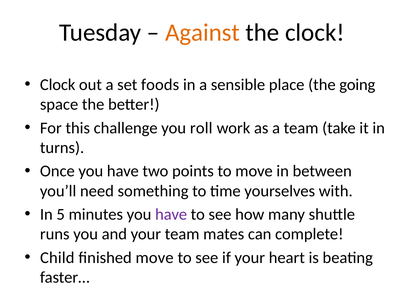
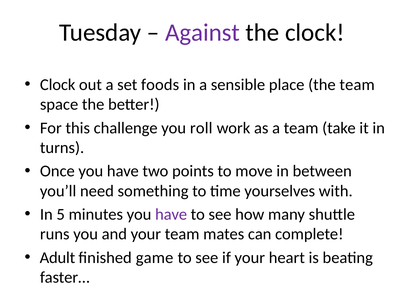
Against colour: orange -> purple
the going: going -> team
Child: Child -> Adult
finished move: move -> game
